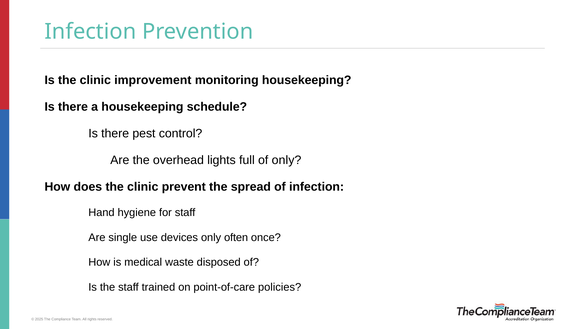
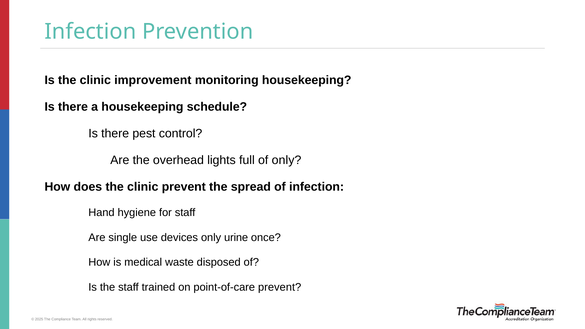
often: often -> urine
point-of-care policies: policies -> prevent
